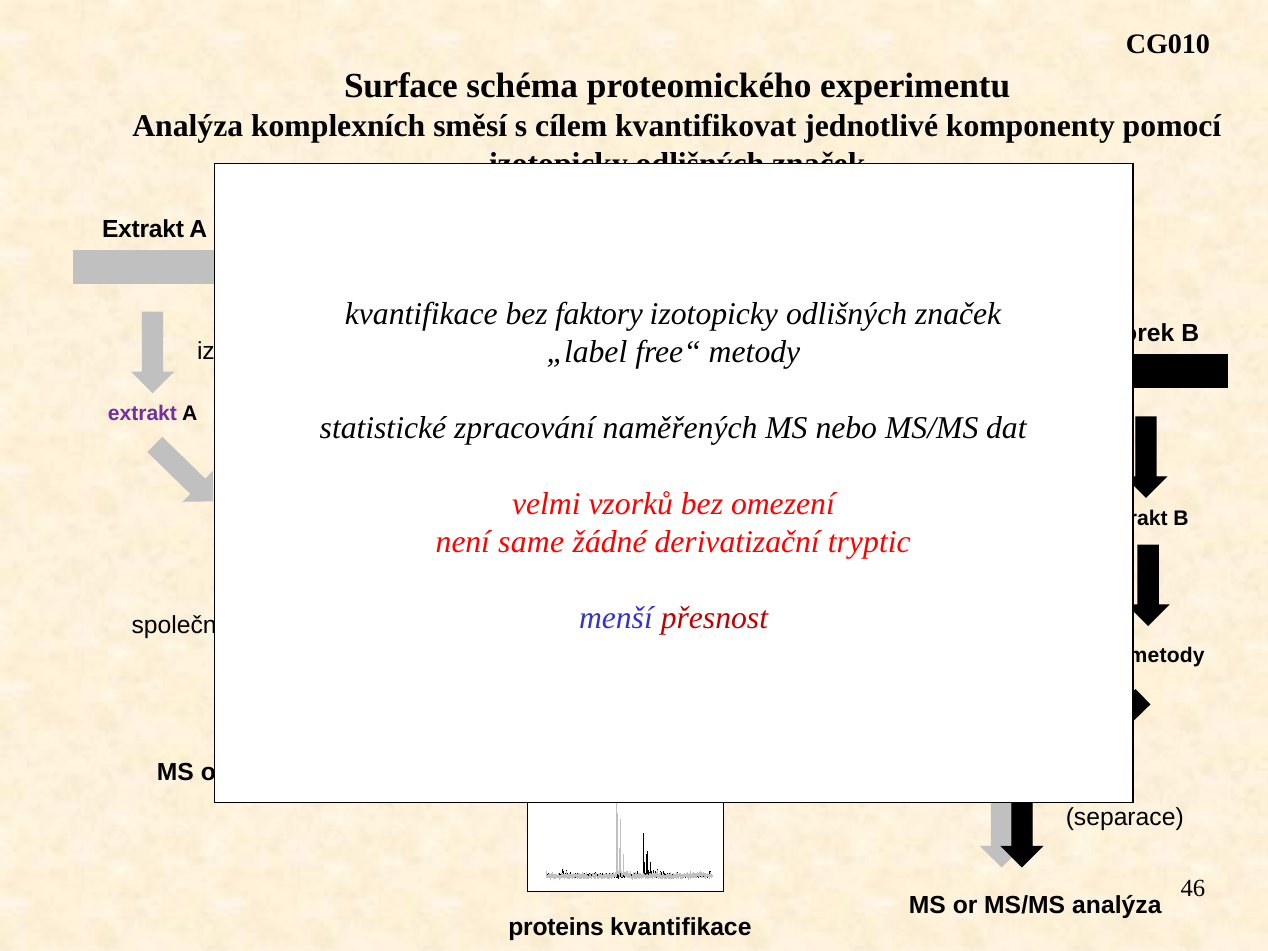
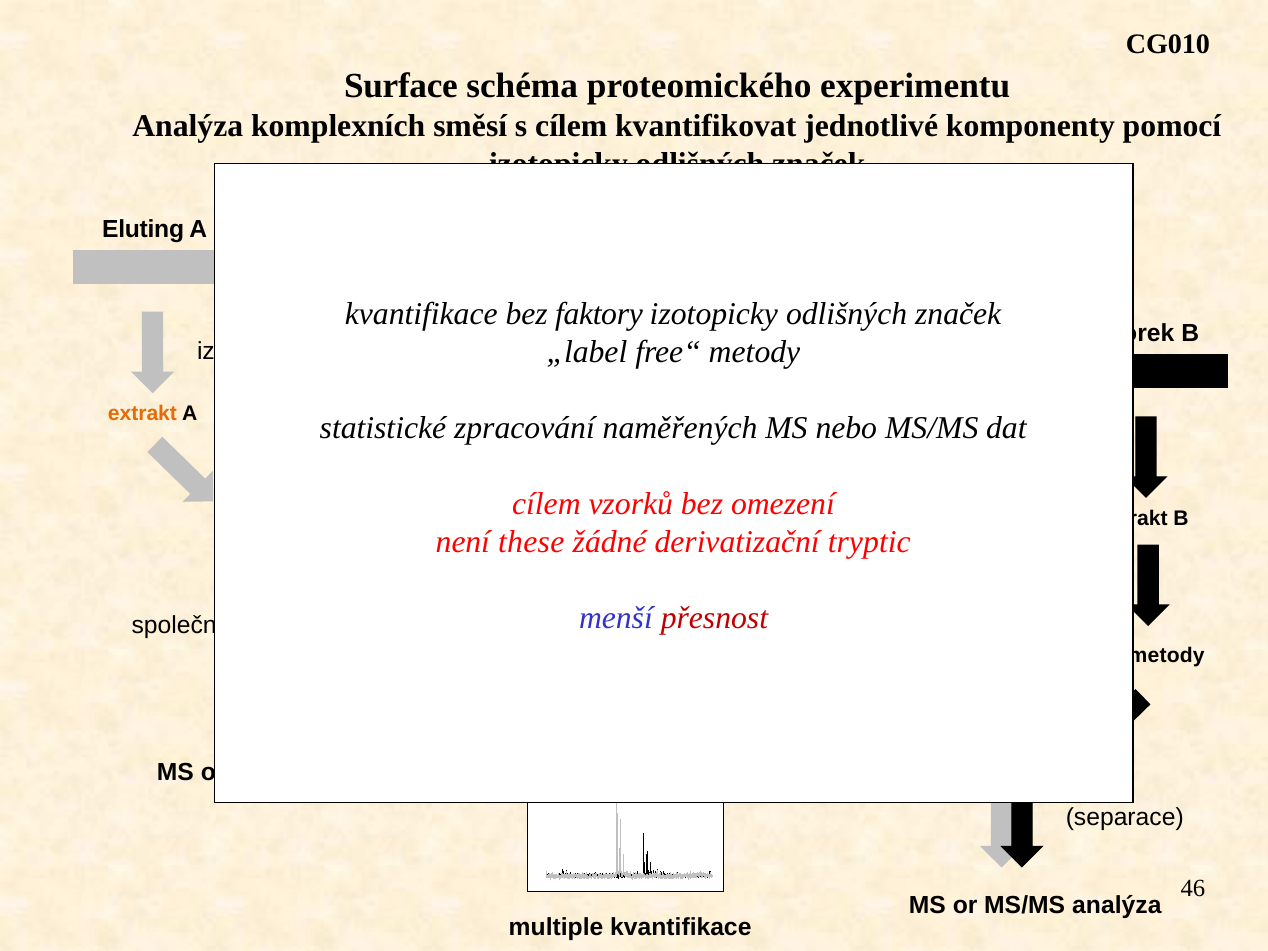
Extrakt at (143, 230): Extrakt -> Eluting
extrakt at (142, 414) colour: purple -> orange
velmi at (546, 504): velmi -> cílem
same: same -> these
proteins: proteins -> multiple
